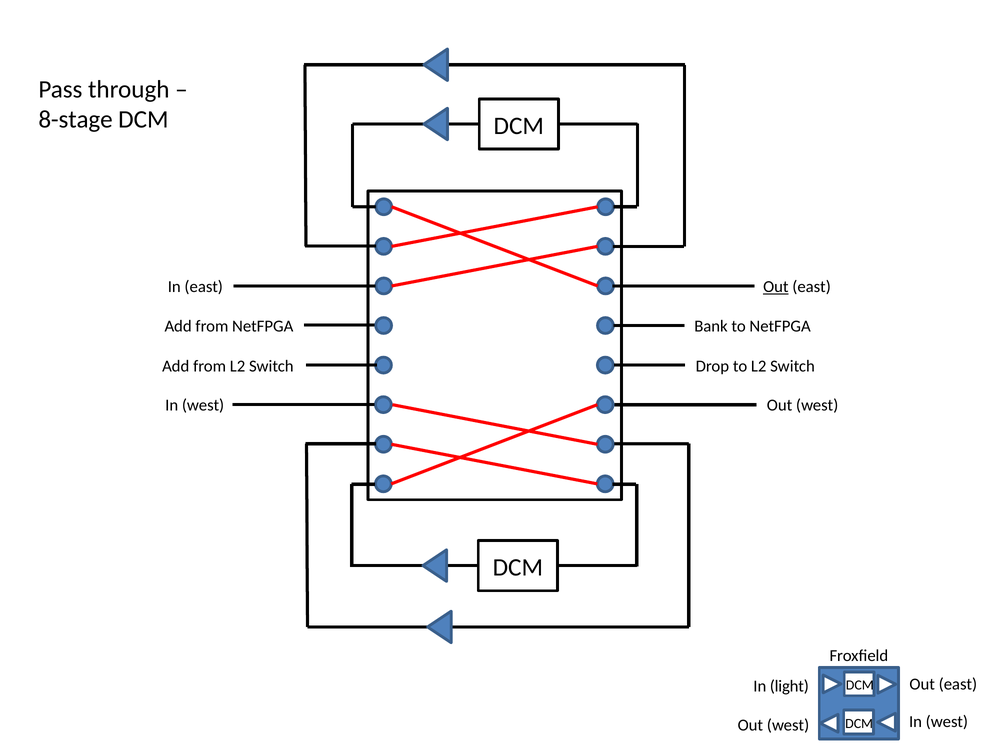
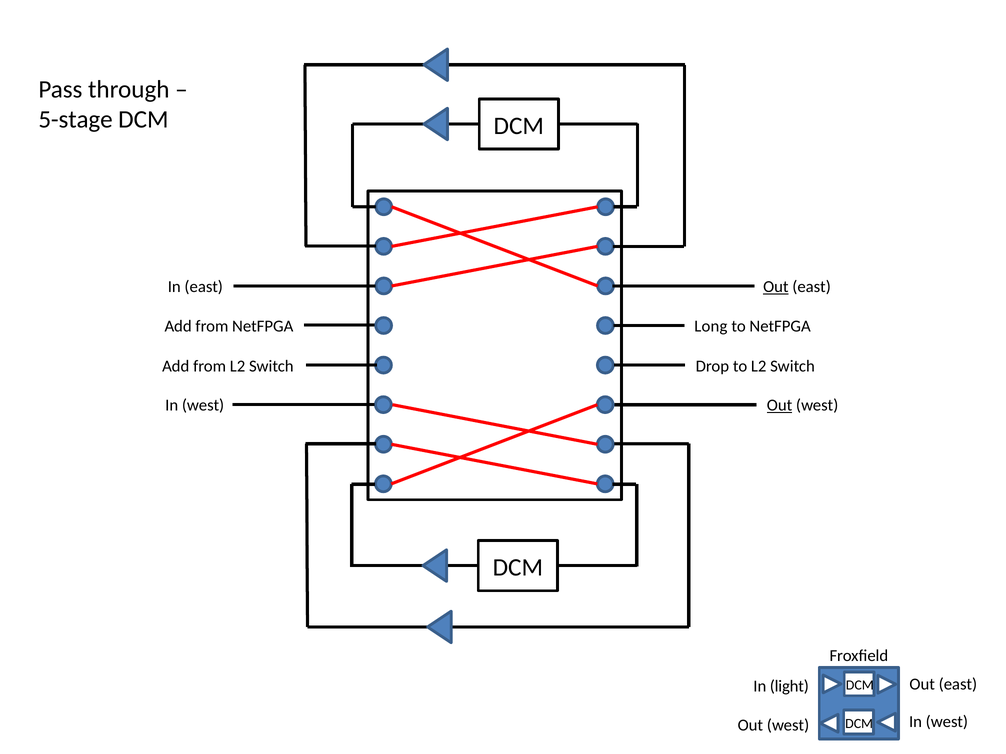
8-stage: 8-stage -> 5-stage
Bank: Bank -> Long
Out at (780, 406) underline: none -> present
